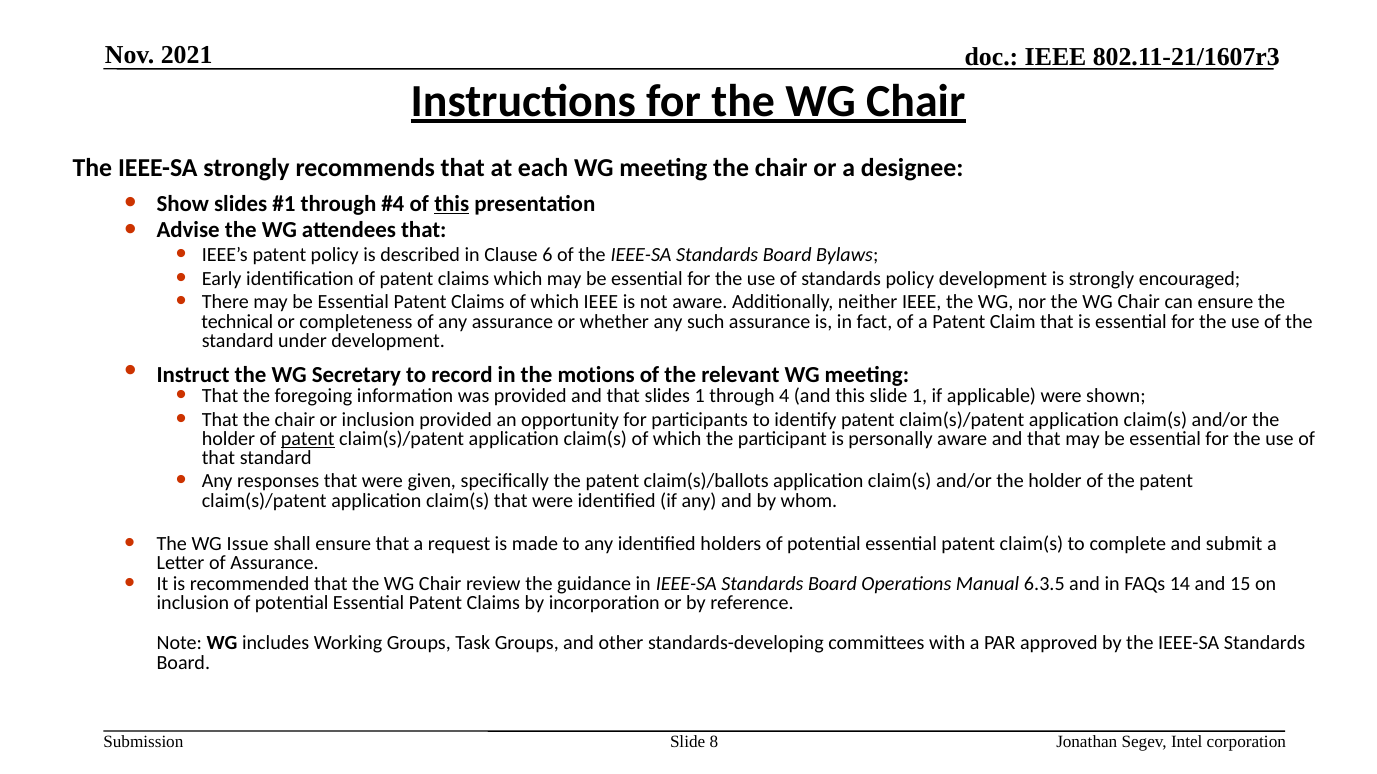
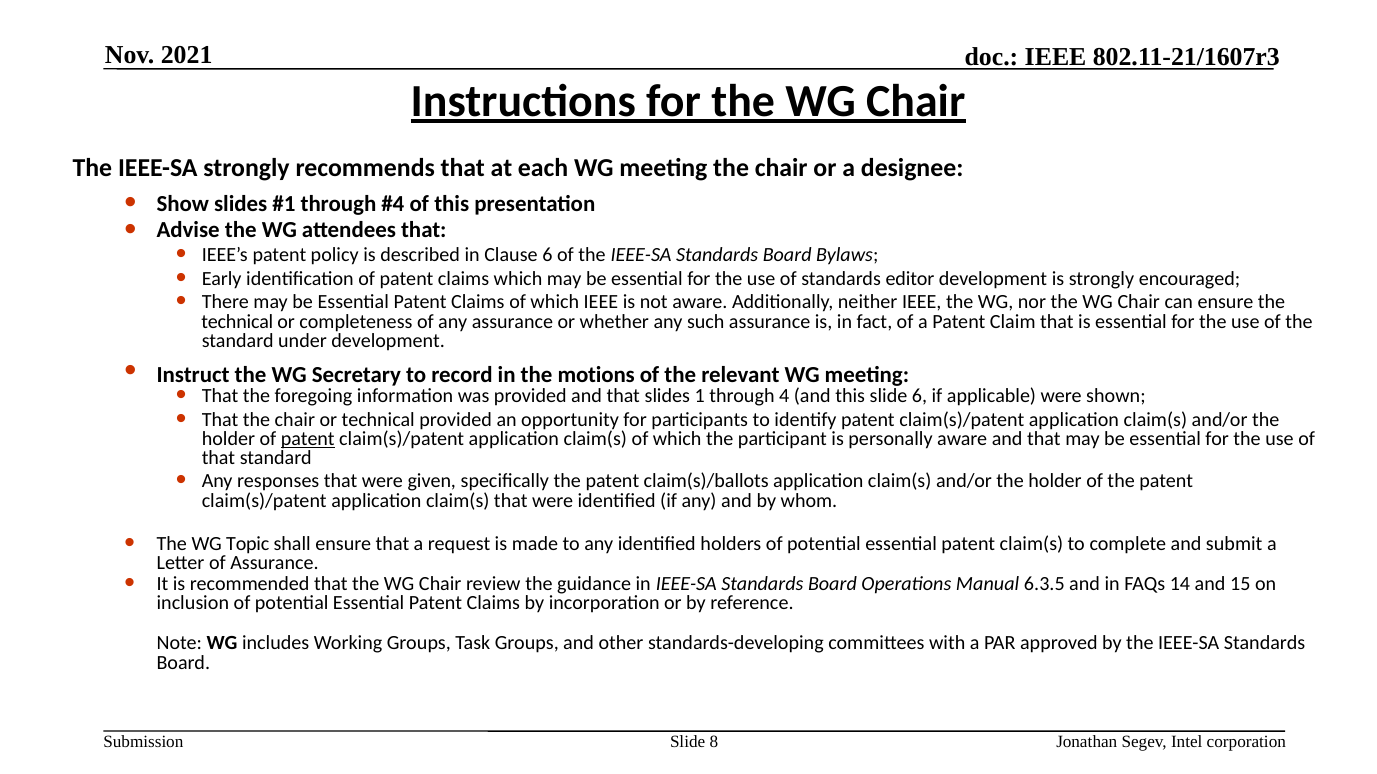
this at (452, 204) underline: present -> none
standards policy: policy -> editor
slide 1: 1 -> 6
or inclusion: inclusion -> technical
Issue: Issue -> Topic
